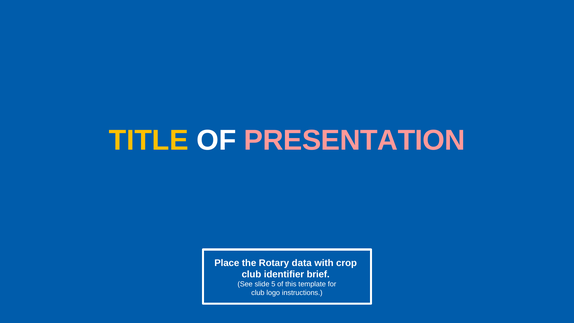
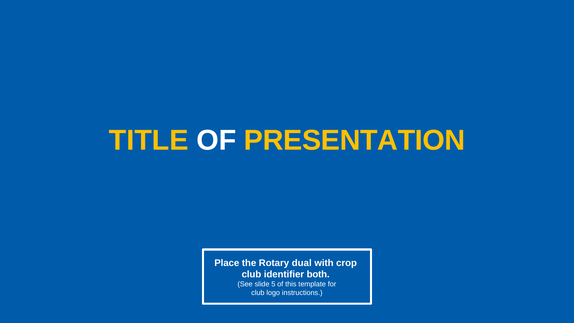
PRESENTATION colour: pink -> yellow
data: data -> dual
brief: brief -> both
